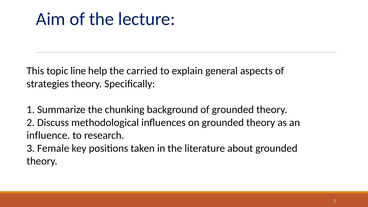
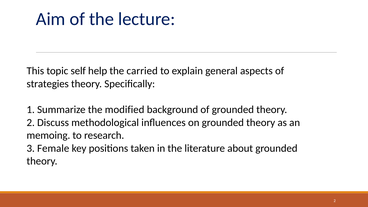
line: line -> self
chunking: chunking -> modified
influence: influence -> memoing
